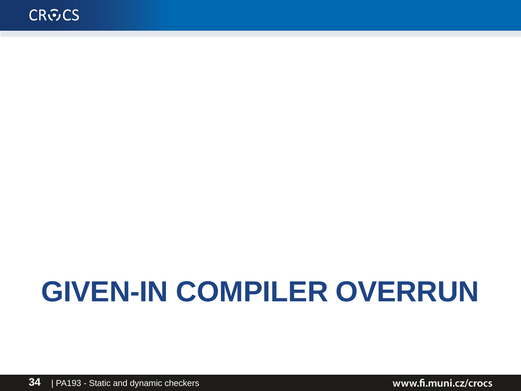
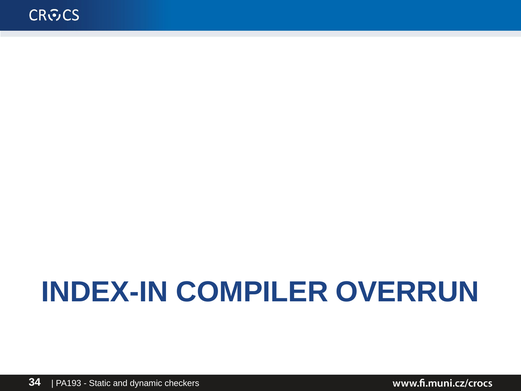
GIVEN-IN: GIVEN-IN -> INDEX-IN
